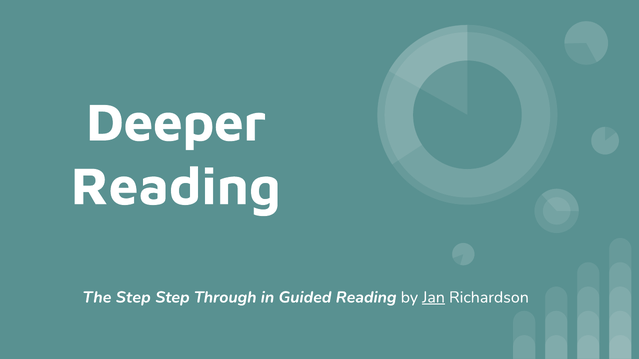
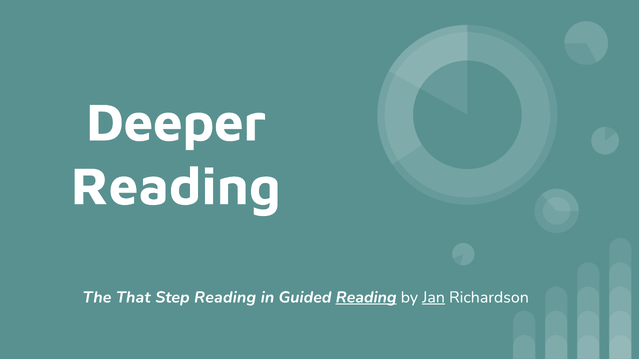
The Step: Step -> That
Step Through: Through -> Reading
Reading at (366, 298) underline: none -> present
